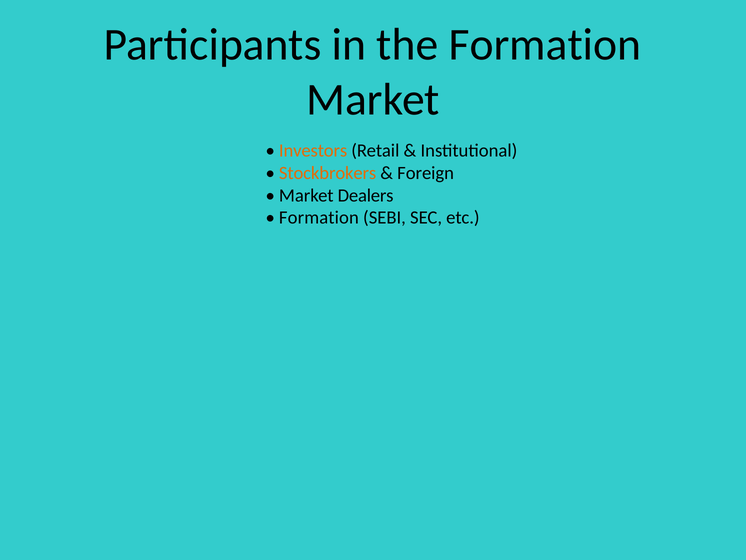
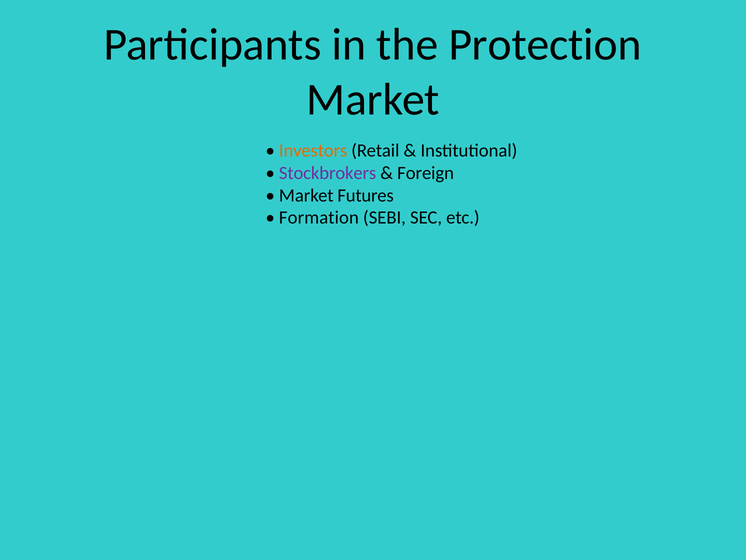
the Formation: Formation -> Protection
Stockbrokers colour: orange -> purple
Dealers: Dealers -> Futures
